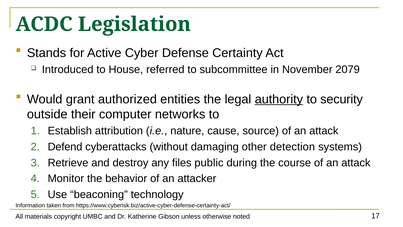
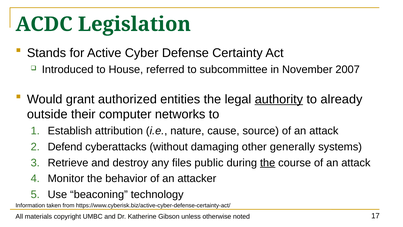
2079: 2079 -> 2007
security: security -> already
detection: detection -> generally
the at (268, 163) underline: none -> present
